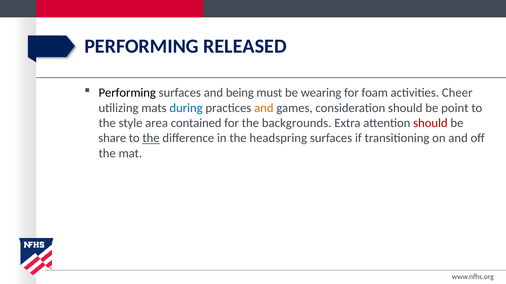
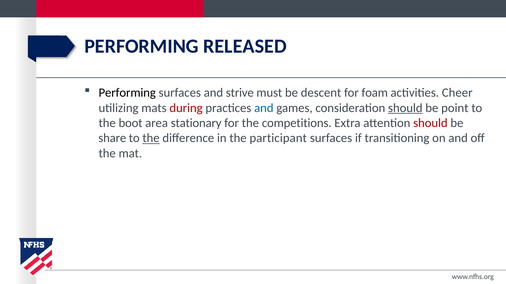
being: being -> strive
wearing: wearing -> descent
during colour: blue -> red
and at (264, 108) colour: orange -> blue
should at (405, 108) underline: none -> present
style: style -> boot
contained: contained -> stationary
backgrounds: backgrounds -> competitions
headspring: headspring -> participant
